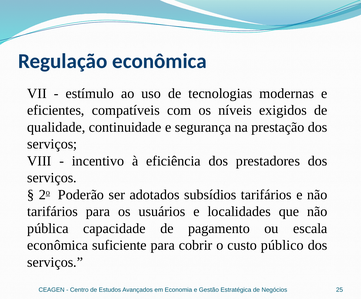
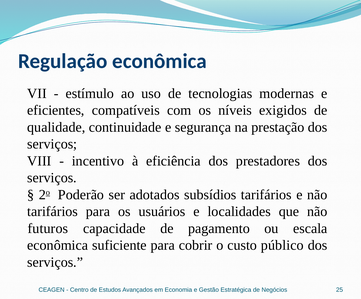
pública: pública -> futuros
